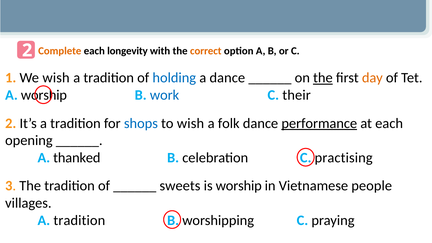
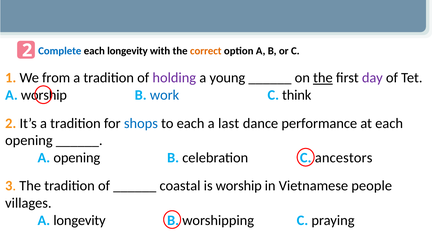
Complete colour: orange -> blue
We wish: wish -> from
holding colour: blue -> purple
a dance: dance -> young
day colour: orange -> purple
their: their -> think
to wish: wish -> each
folk: folk -> last
performance underline: present -> none
A thanked: thanked -> opening
practising: practising -> ancestors
sweets: sweets -> coastal
tradition at (79, 220): tradition -> longevity
